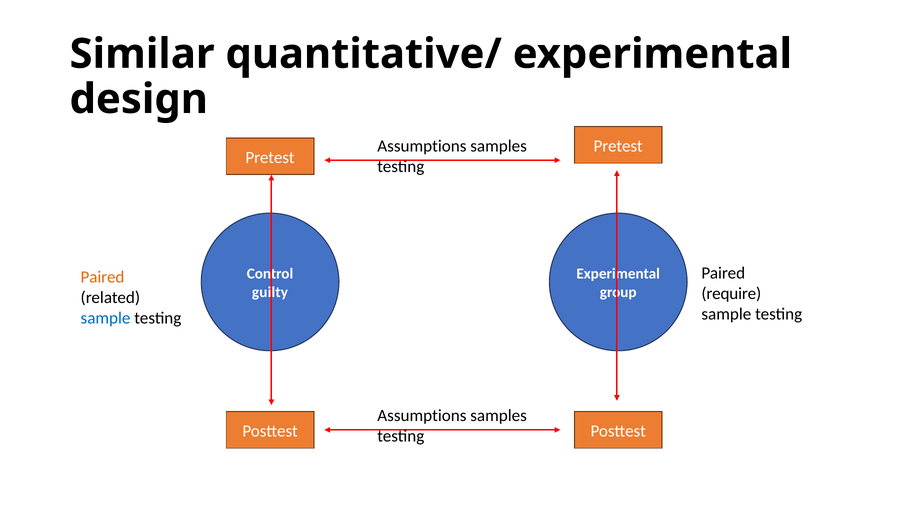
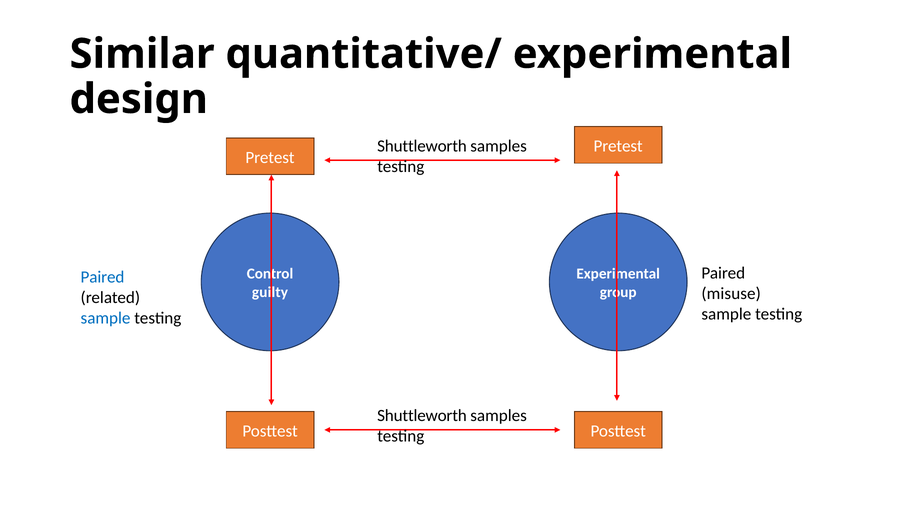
Assumptions at (422, 146): Assumptions -> Shuttleworth
Paired at (103, 277) colour: orange -> blue
require: require -> misuse
Assumptions at (422, 416): Assumptions -> Shuttleworth
